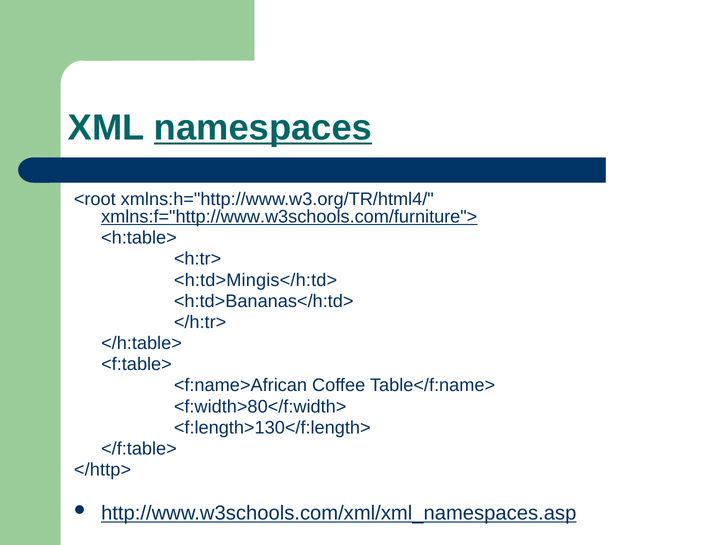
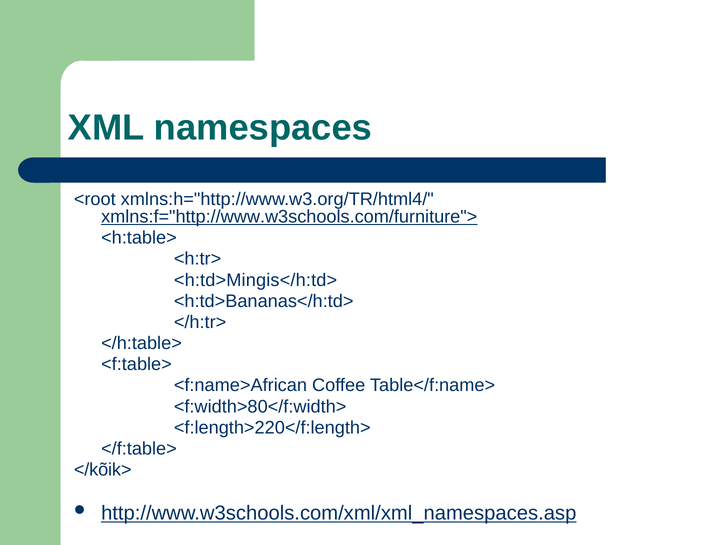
namespaces underline: present -> none
<f:length>130</f:length>: <f:length>130</f:length> -> <f:length>220</f:length>
</http>: </http> -> </kõik>
